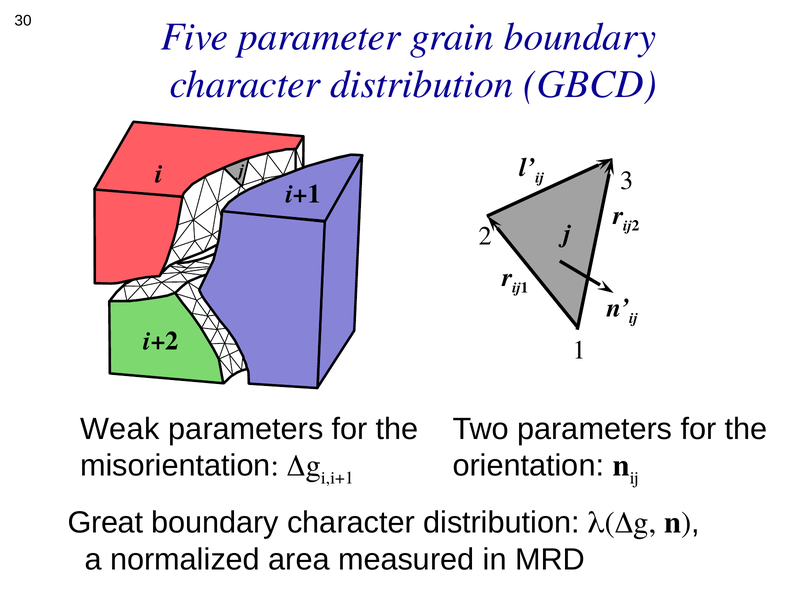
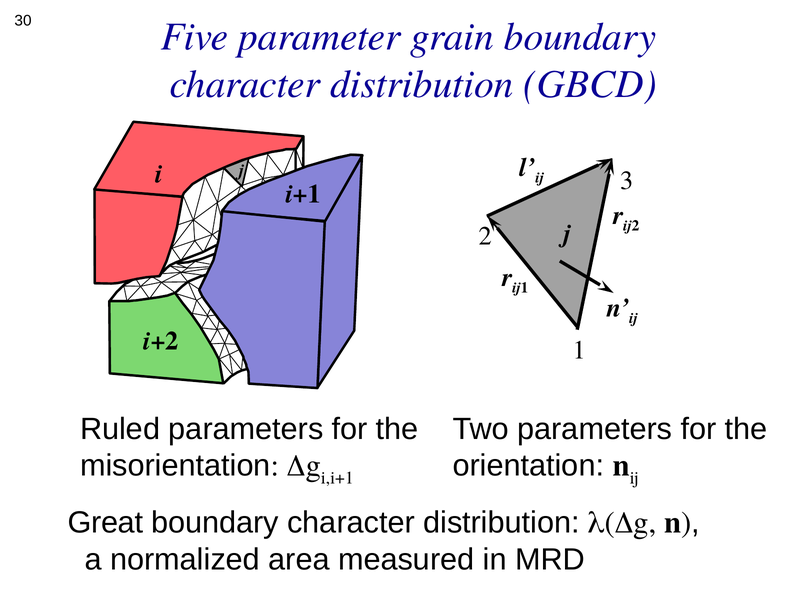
Weak: Weak -> Ruled
